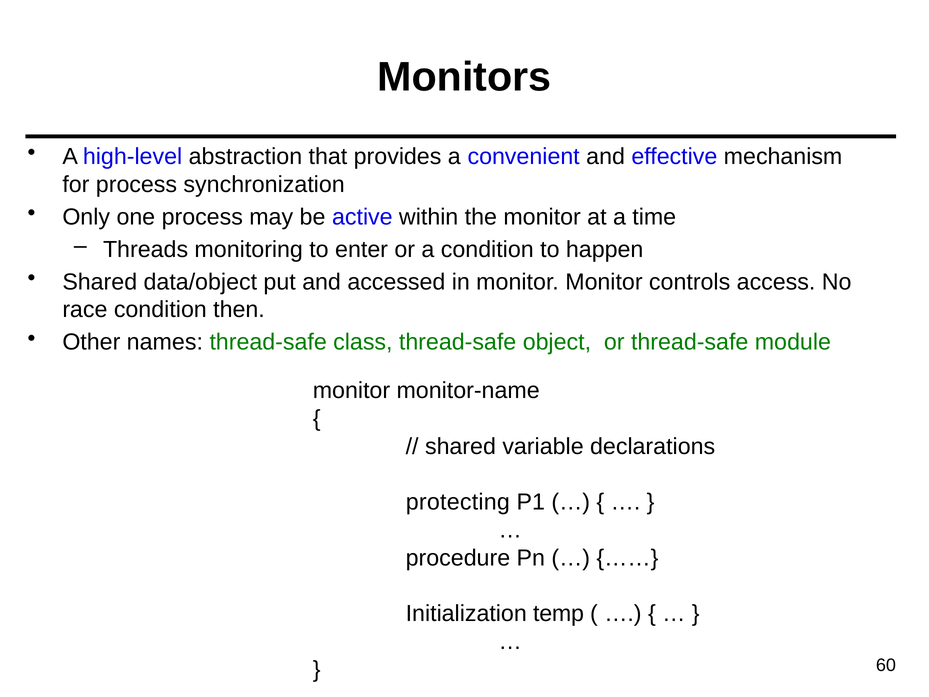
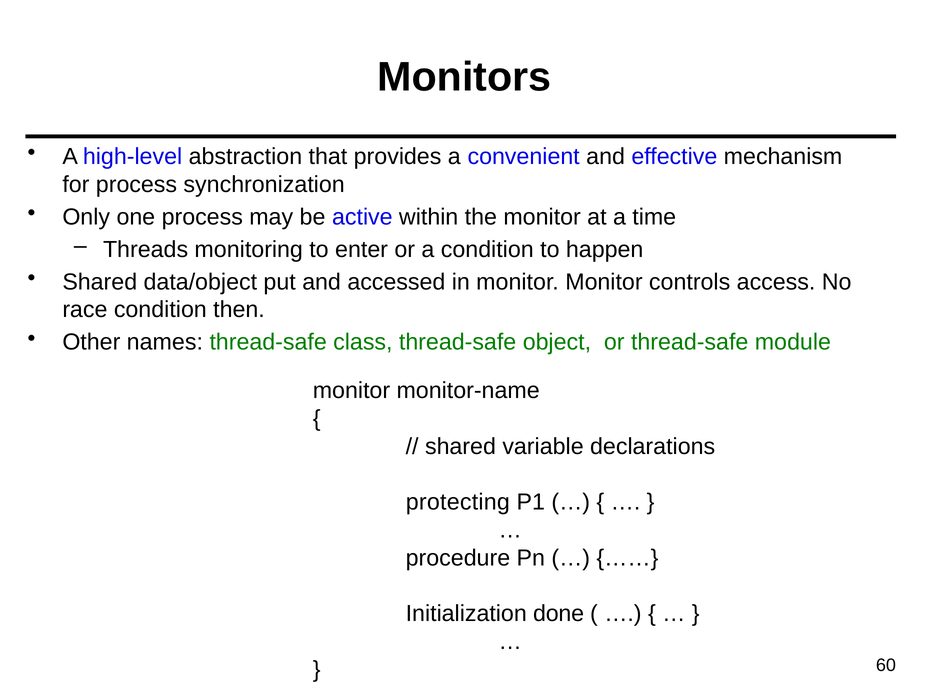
temp: temp -> done
